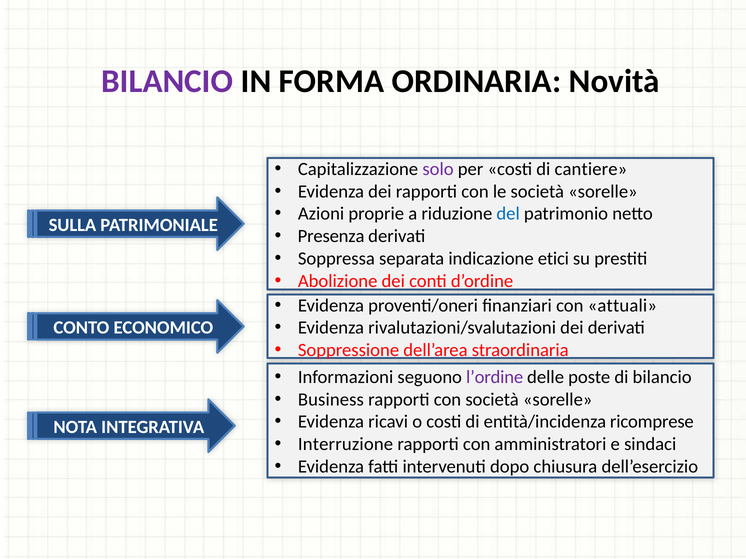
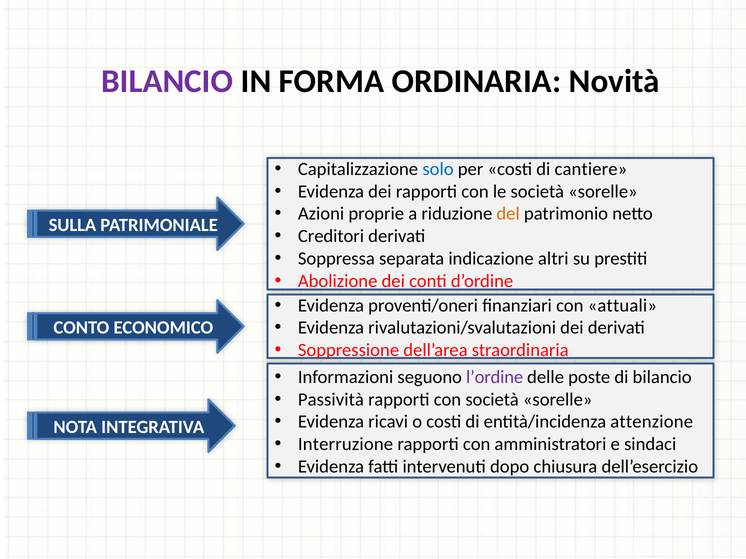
solo colour: purple -> blue
del colour: blue -> orange
Presenza: Presenza -> Creditori
etici: etici -> altri
Business: Business -> Passività
ricomprese: ricomprese -> attenzione
